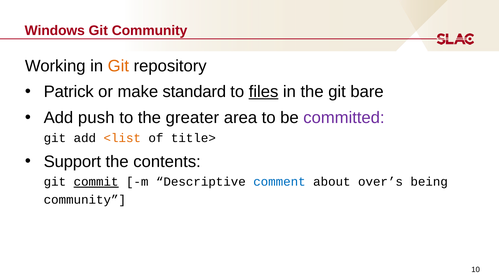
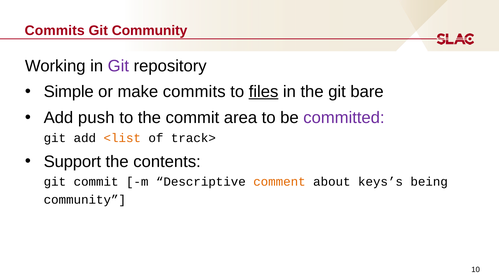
Windows at (55, 31): Windows -> Commits
Git at (118, 66) colour: orange -> purple
Patrick: Patrick -> Simple
make standard: standard -> commits
the greater: greater -> commit
title>: title> -> track>
commit at (96, 182) underline: present -> none
comment colour: blue -> orange
over’s: over’s -> keys’s
